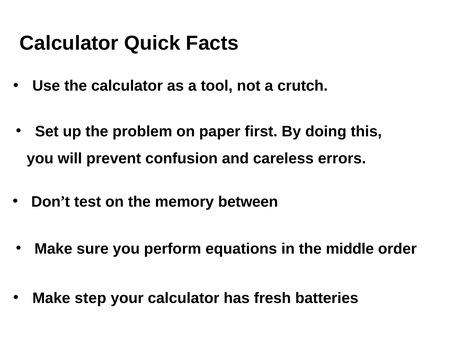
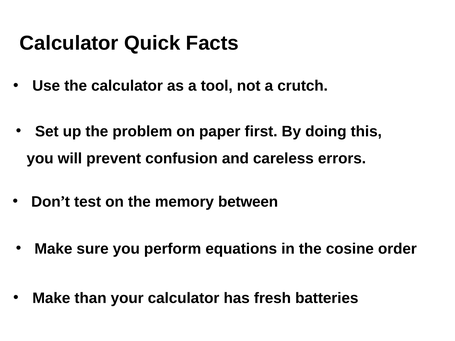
middle: middle -> cosine
step: step -> than
